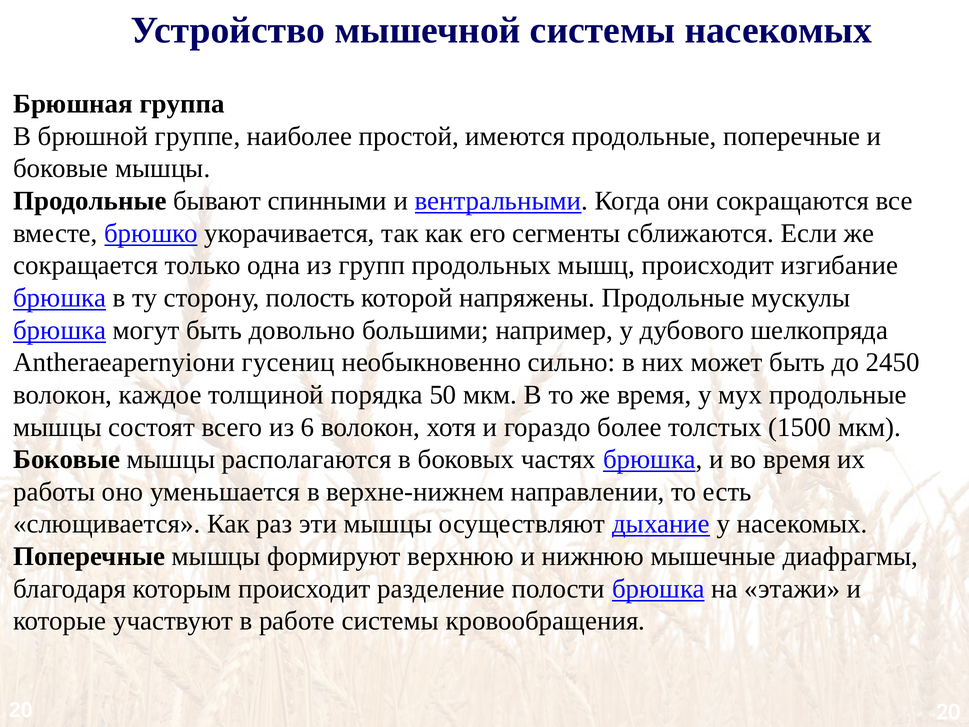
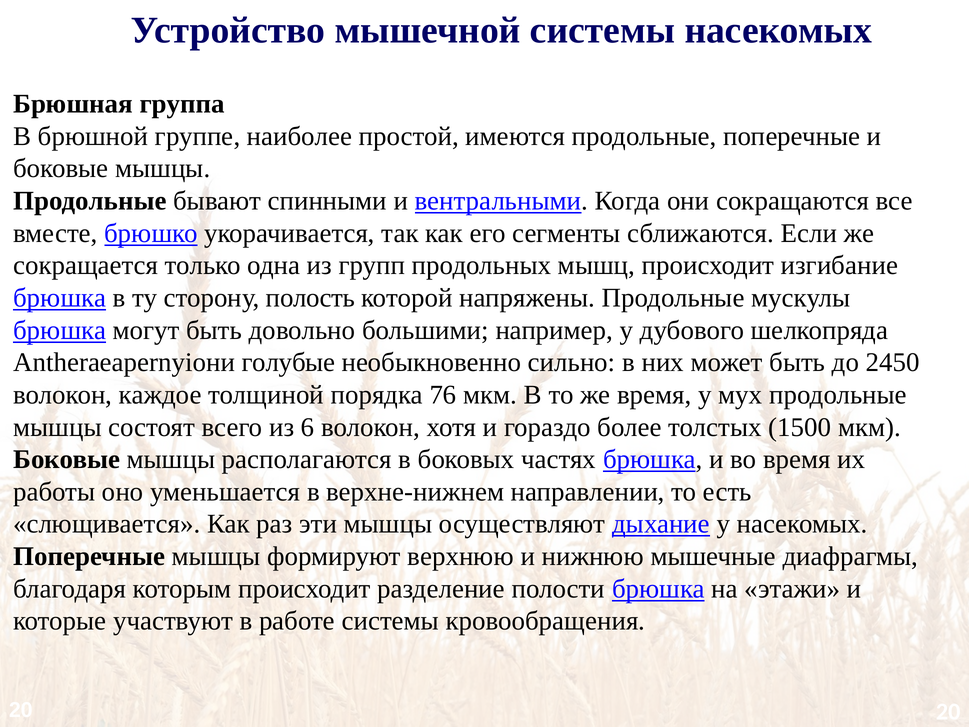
гусениц: гусениц -> голубые
50: 50 -> 76
